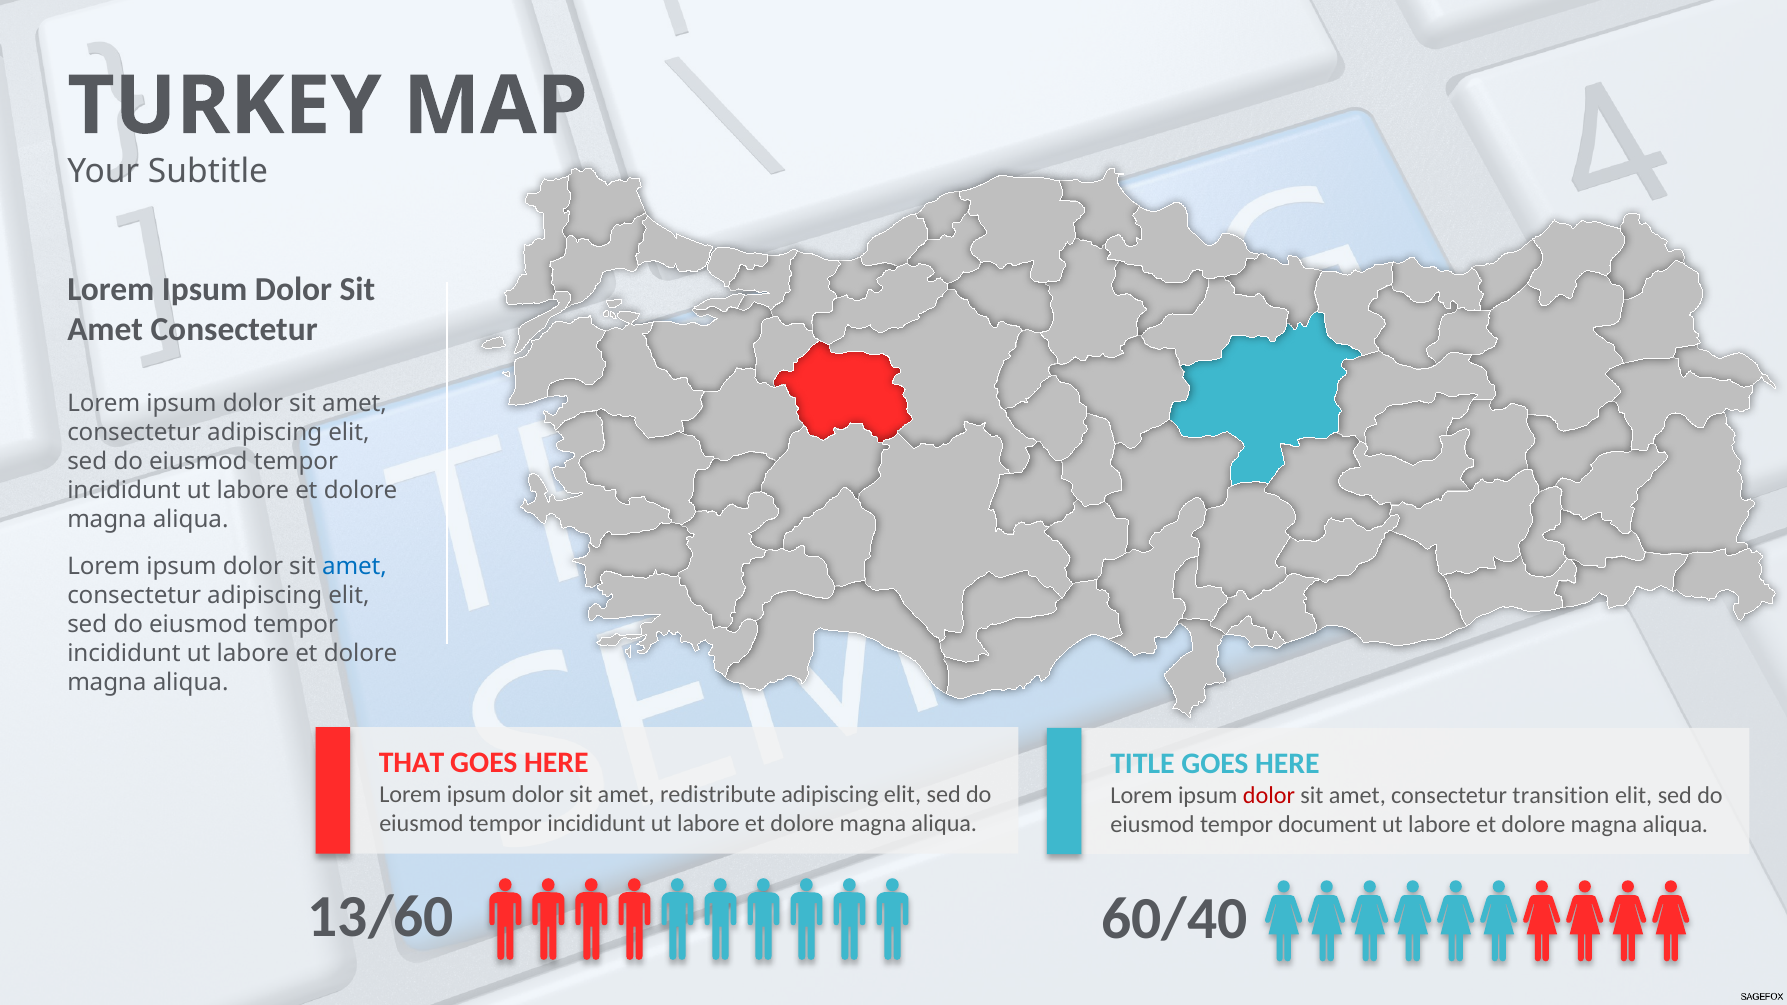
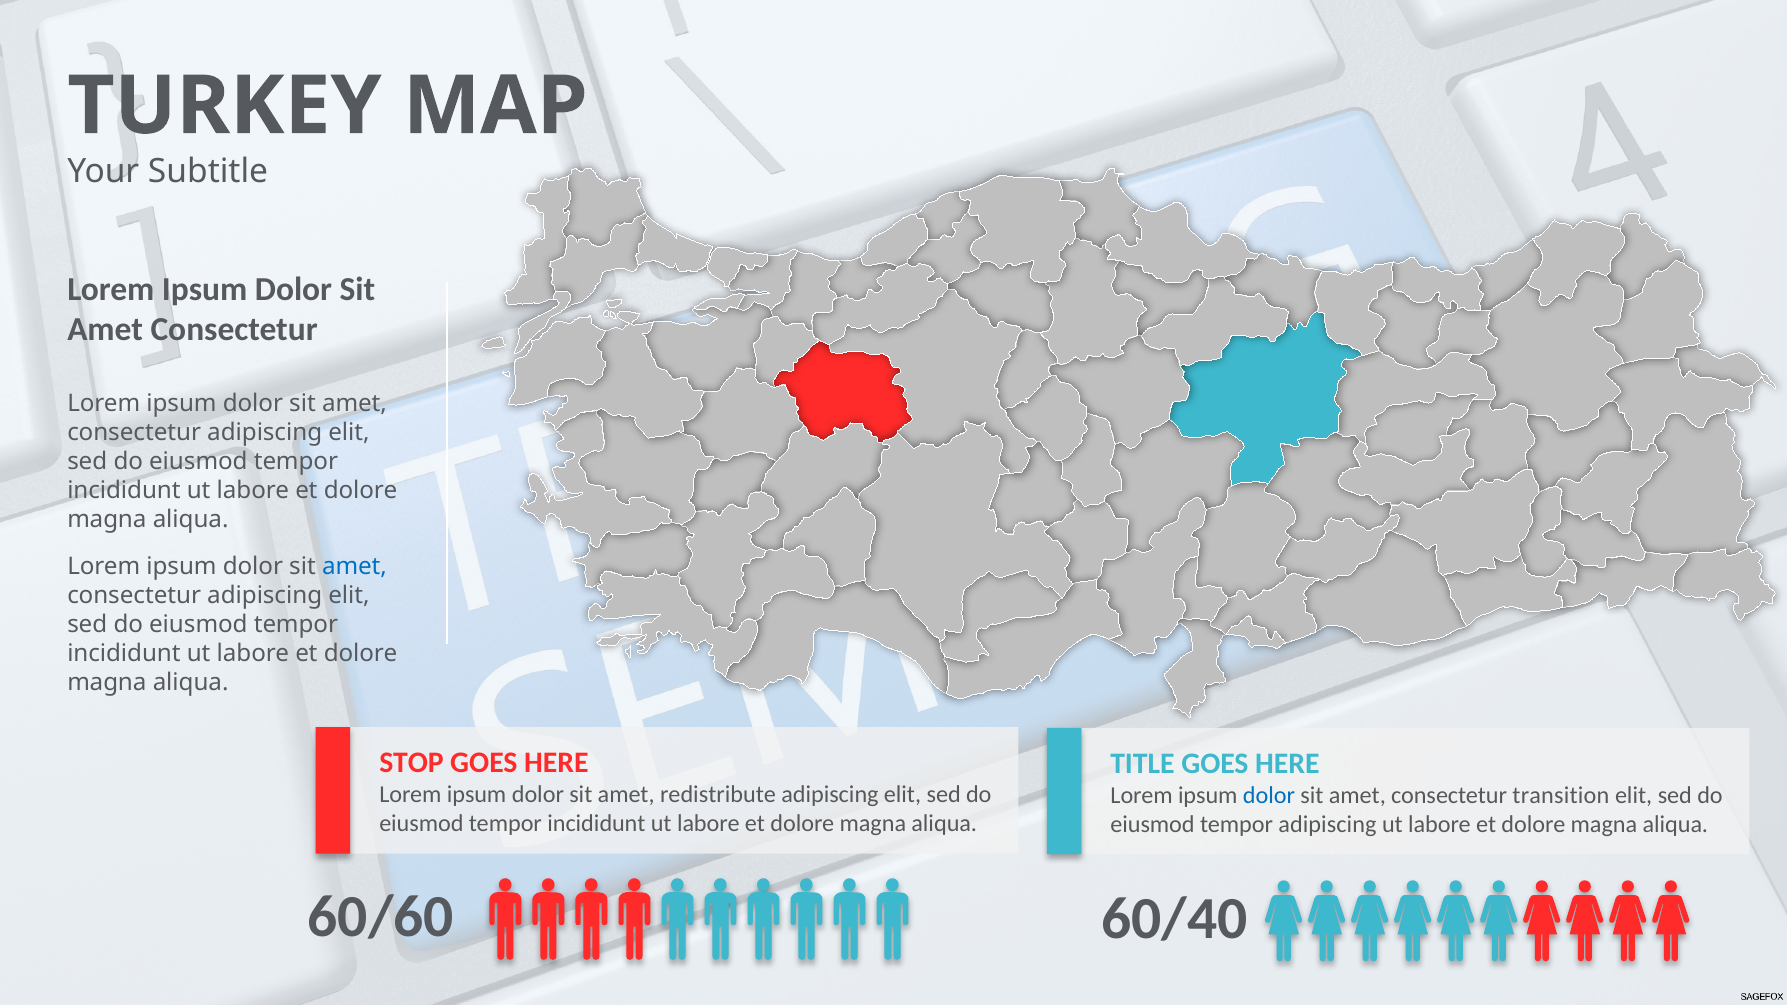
THAT: THAT -> STOP
dolor at (1269, 796) colour: red -> blue
tempor document: document -> adipiscing
13/60: 13/60 -> 60/60
